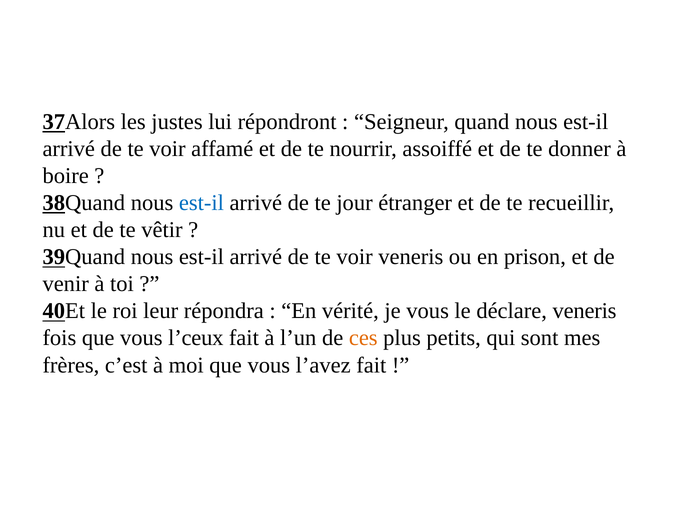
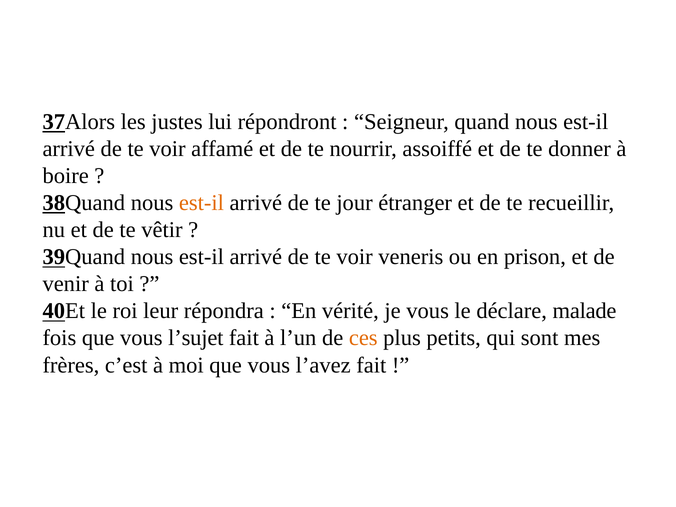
est-il at (201, 203) colour: blue -> orange
déclare veneris: veneris -> malade
l’ceux: l’ceux -> l’sujet
